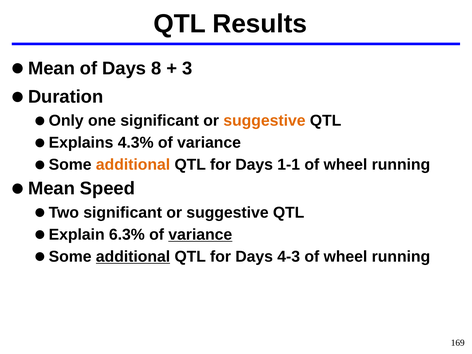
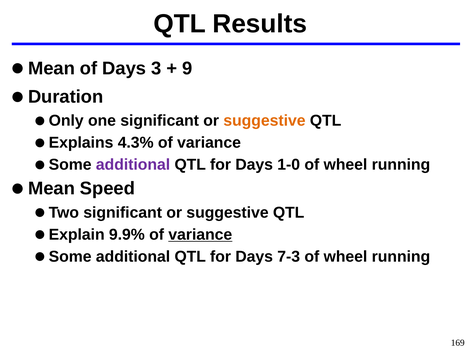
8: 8 -> 3
3: 3 -> 9
additional at (133, 165) colour: orange -> purple
1-1: 1-1 -> 1-0
6.3%: 6.3% -> 9.9%
additional at (133, 257) underline: present -> none
4-3: 4-3 -> 7-3
